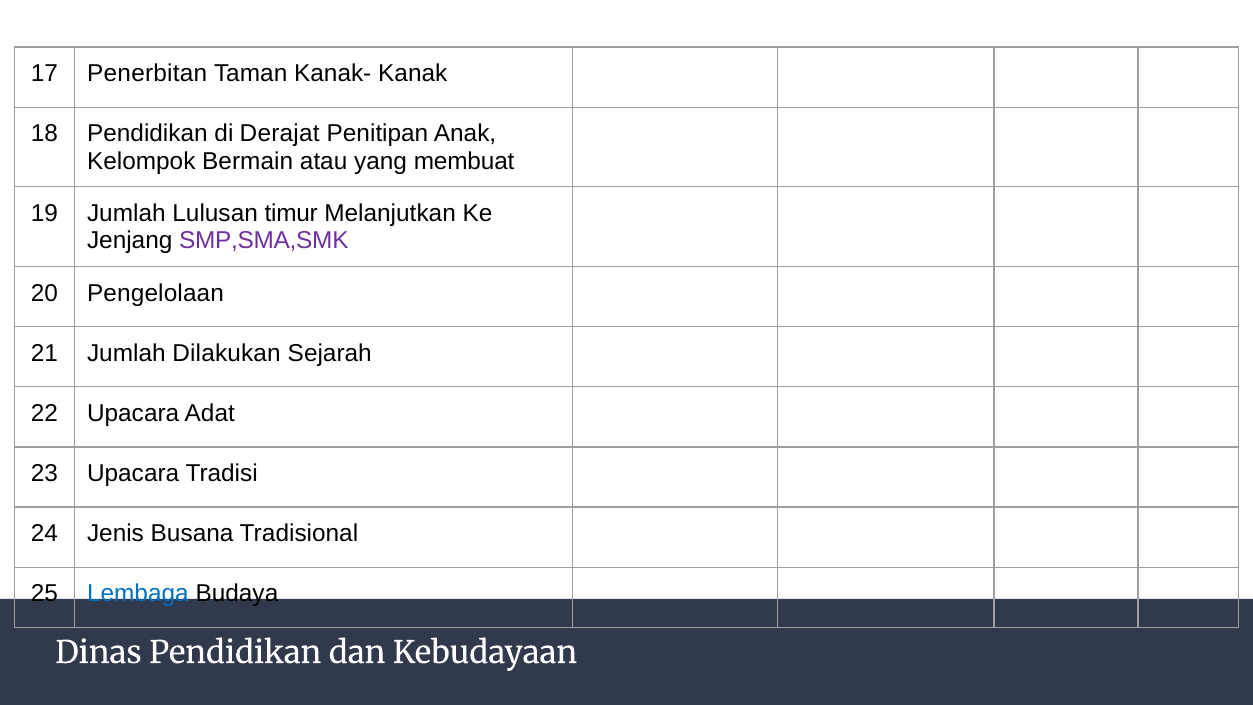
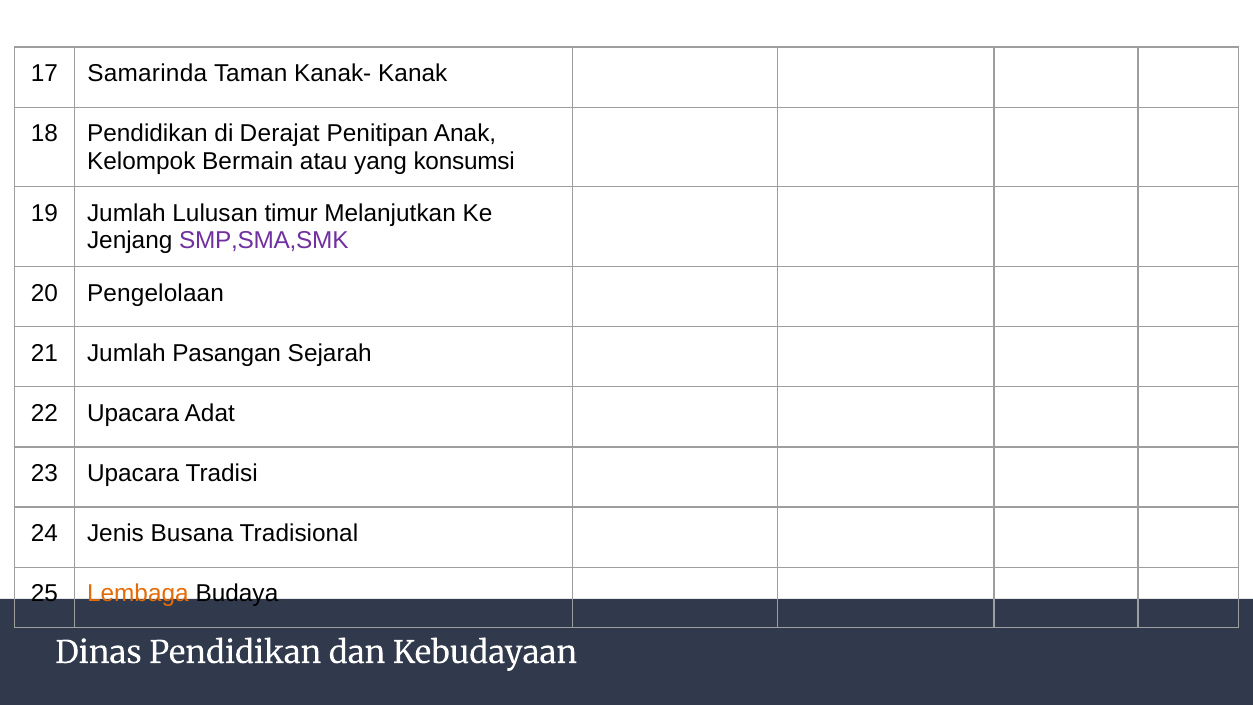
Penerbitan: Penerbitan -> Samarinda
membuat: membuat -> konsumsi
Dilakukan: Dilakukan -> Pasangan
Lembaga colour: blue -> orange
